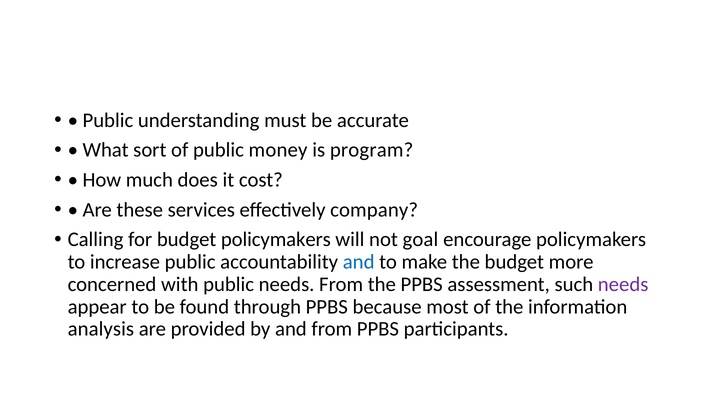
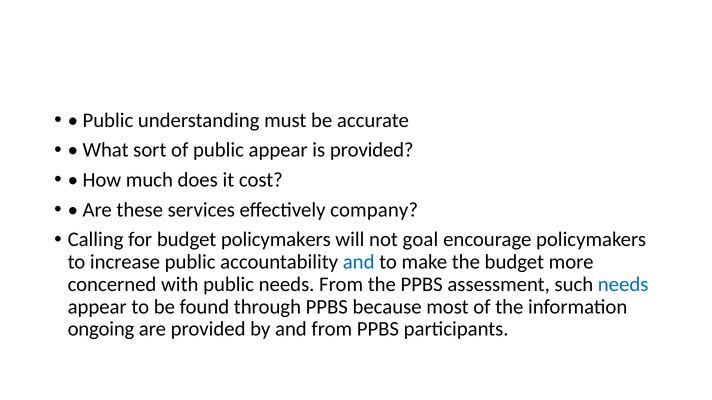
public money: money -> appear
is program: program -> provided
needs at (623, 285) colour: purple -> blue
analysis: analysis -> ongoing
